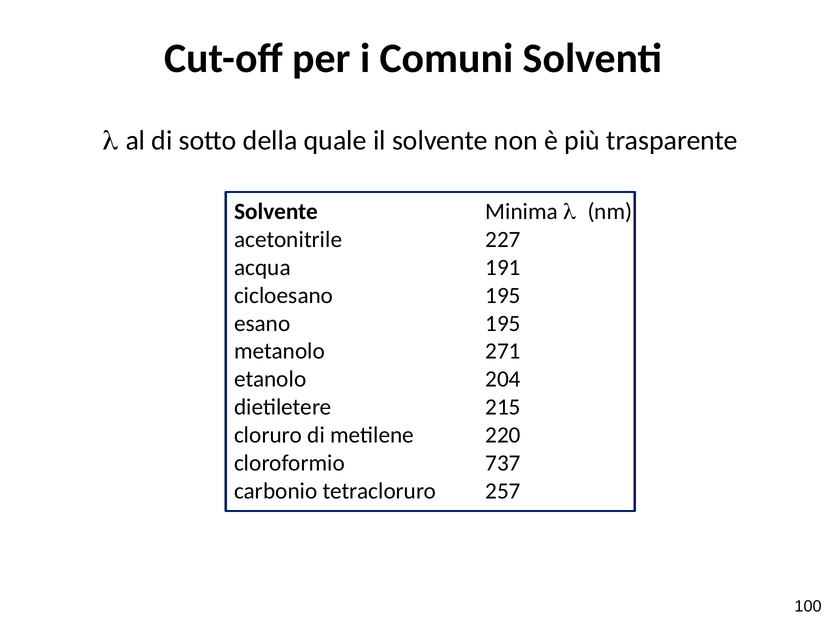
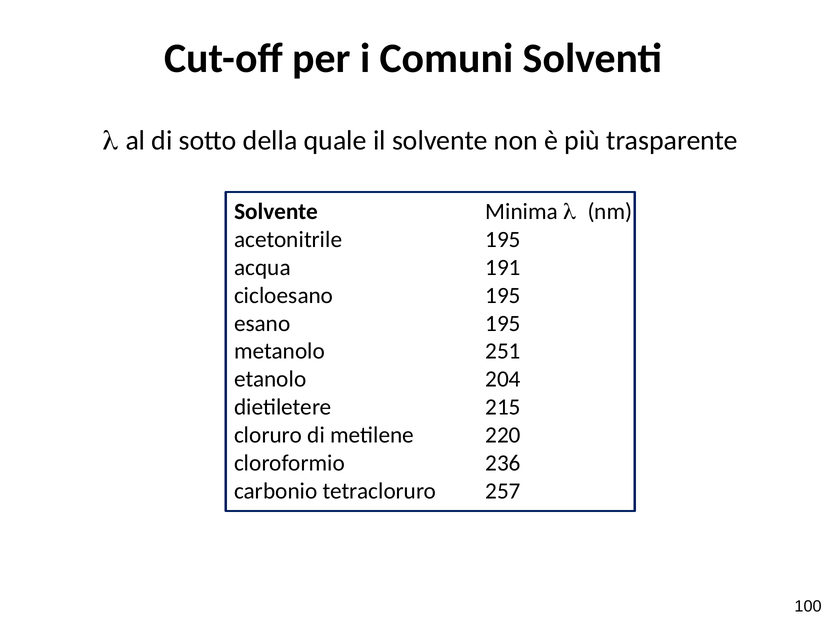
acetonitrile 227: 227 -> 195
271: 271 -> 251
737: 737 -> 236
